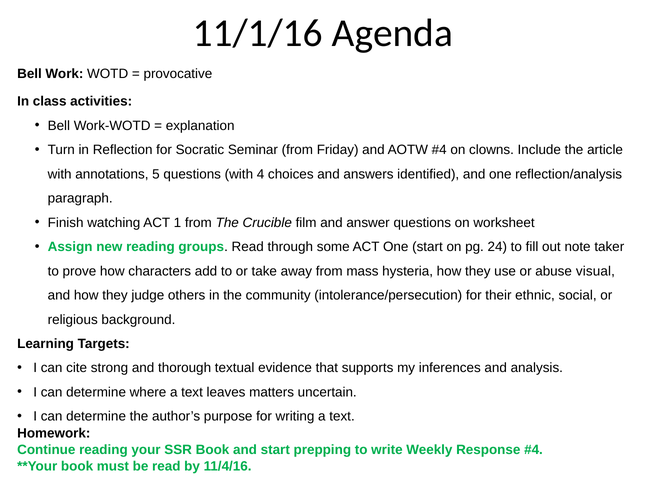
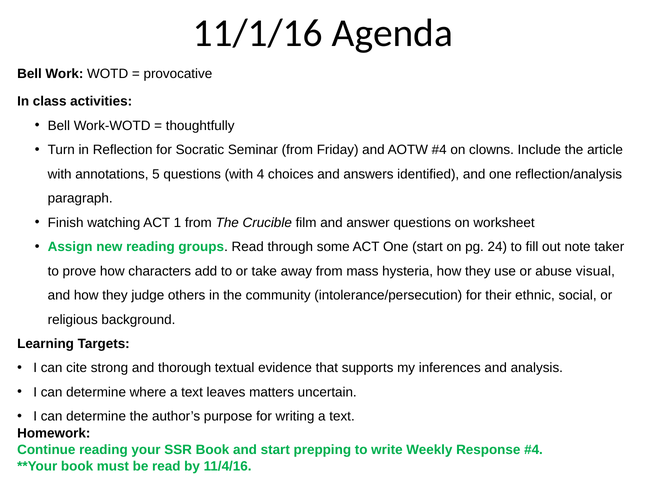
explanation: explanation -> thoughtfully
